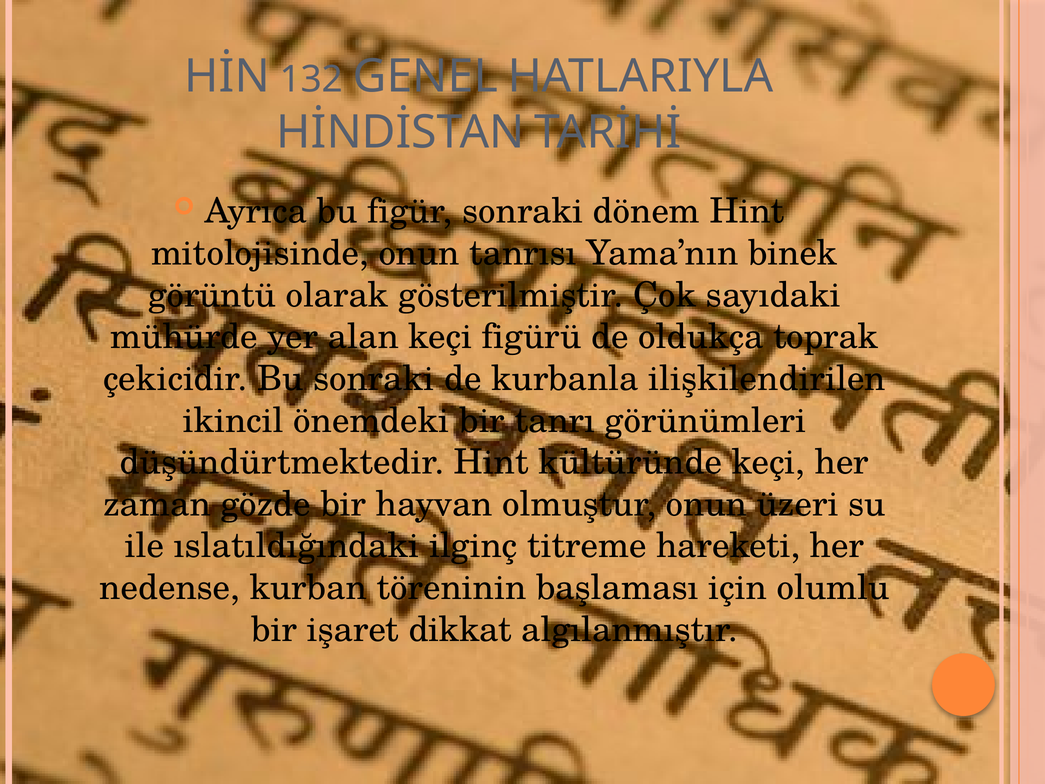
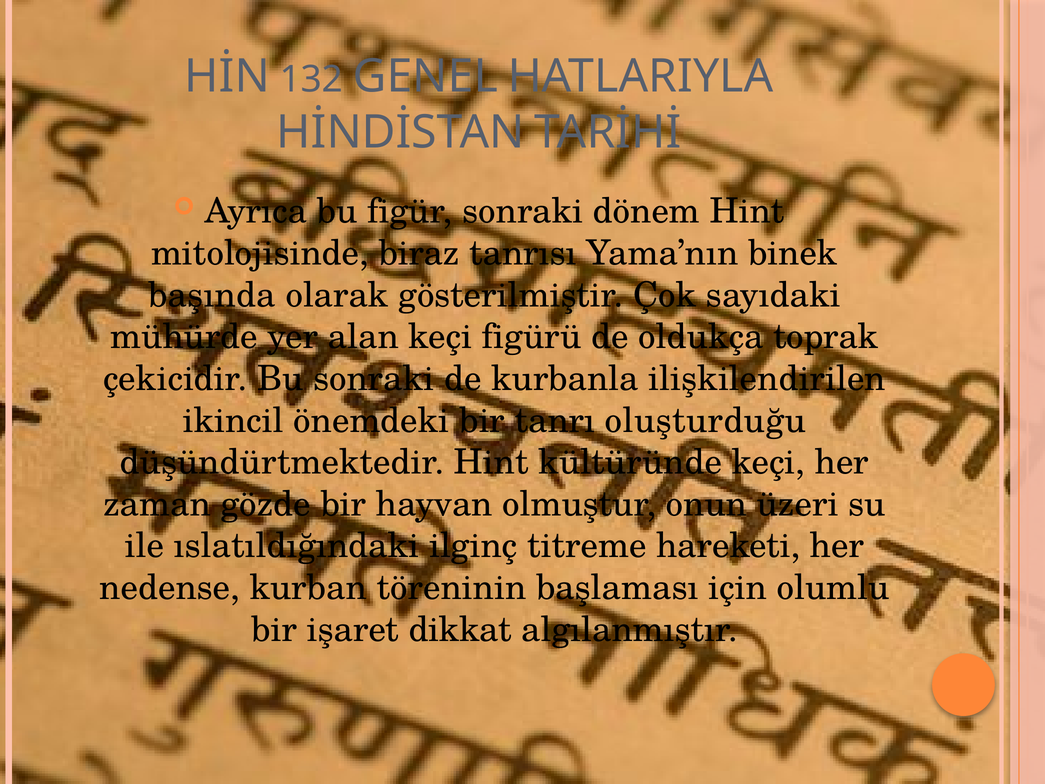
mitolojisinde onun: onun -> biraz
görüntü: görüntü -> başında
görünümleri: görünümleri -> oluşturduğu
